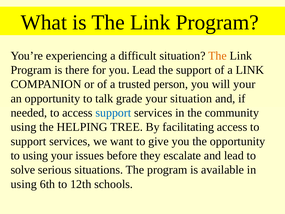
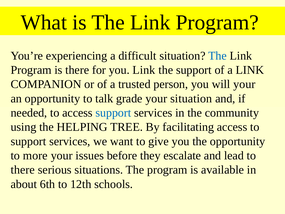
The at (218, 56) colour: orange -> blue
you Lead: Lead -> Link
to using: using -> more
solve at (23, 170): solve -> there
using at (24, 184): using -> about
